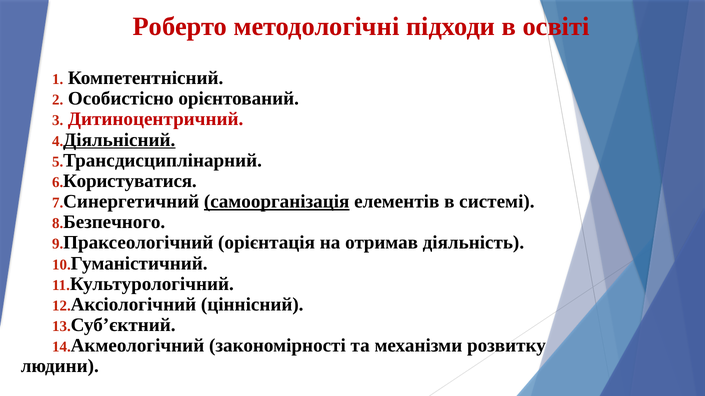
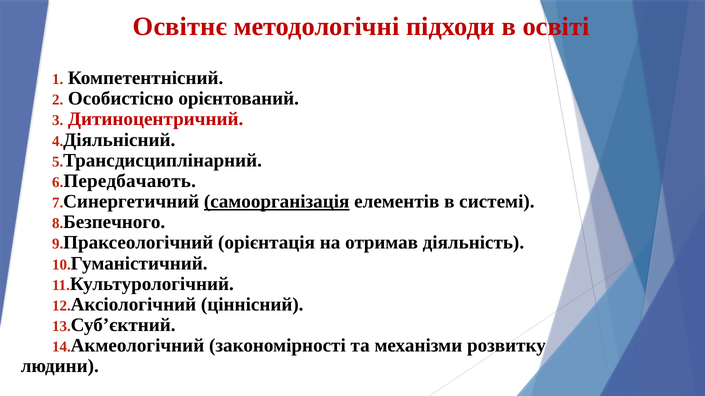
Роберто: Роберто -> Освітнє
Діяльнісний underline: present -> none
Користуватися: Користуватися -> Передбачають
